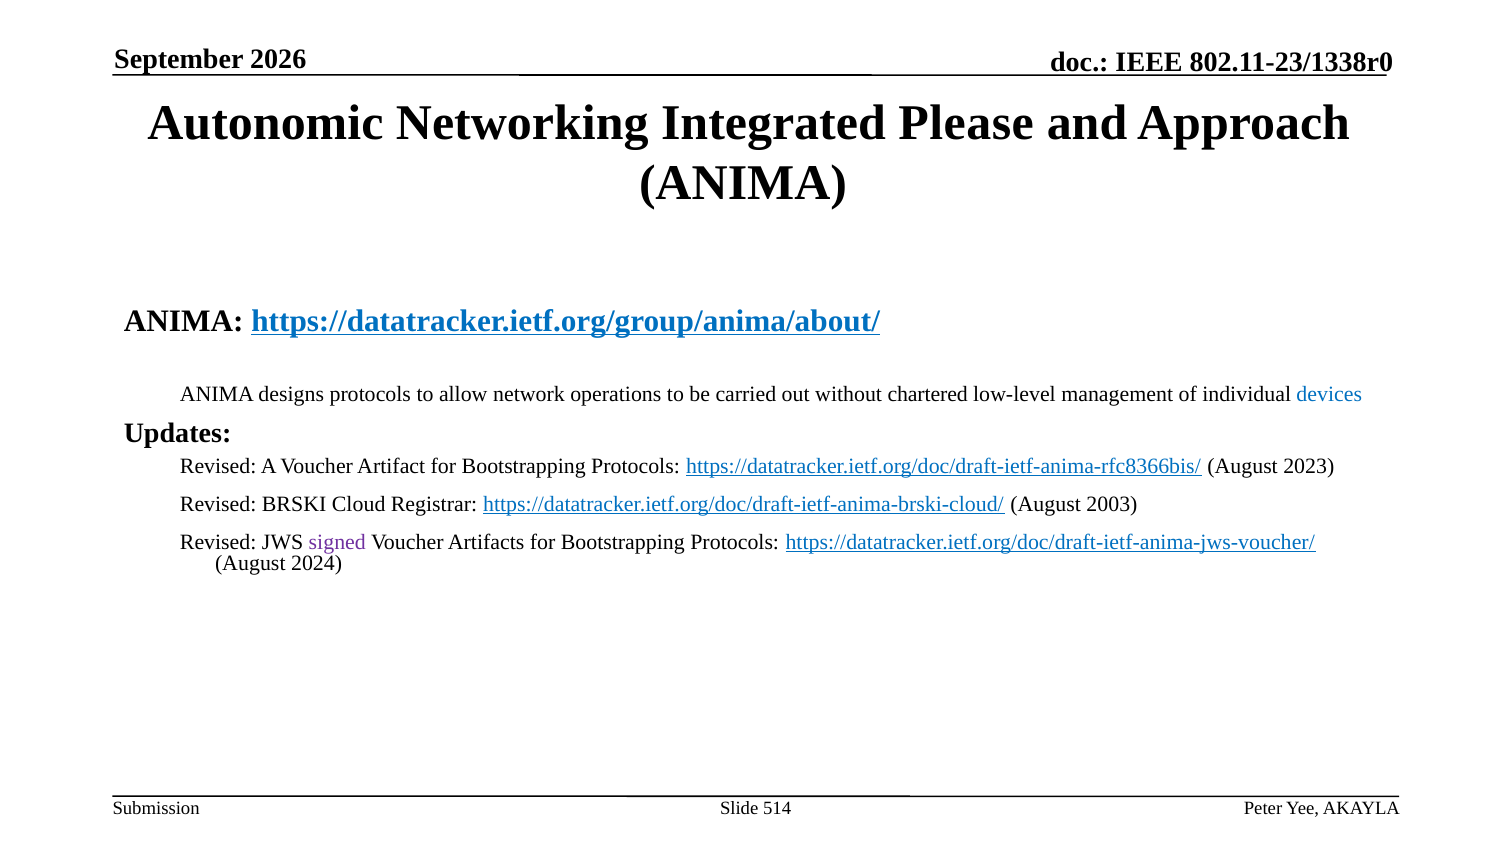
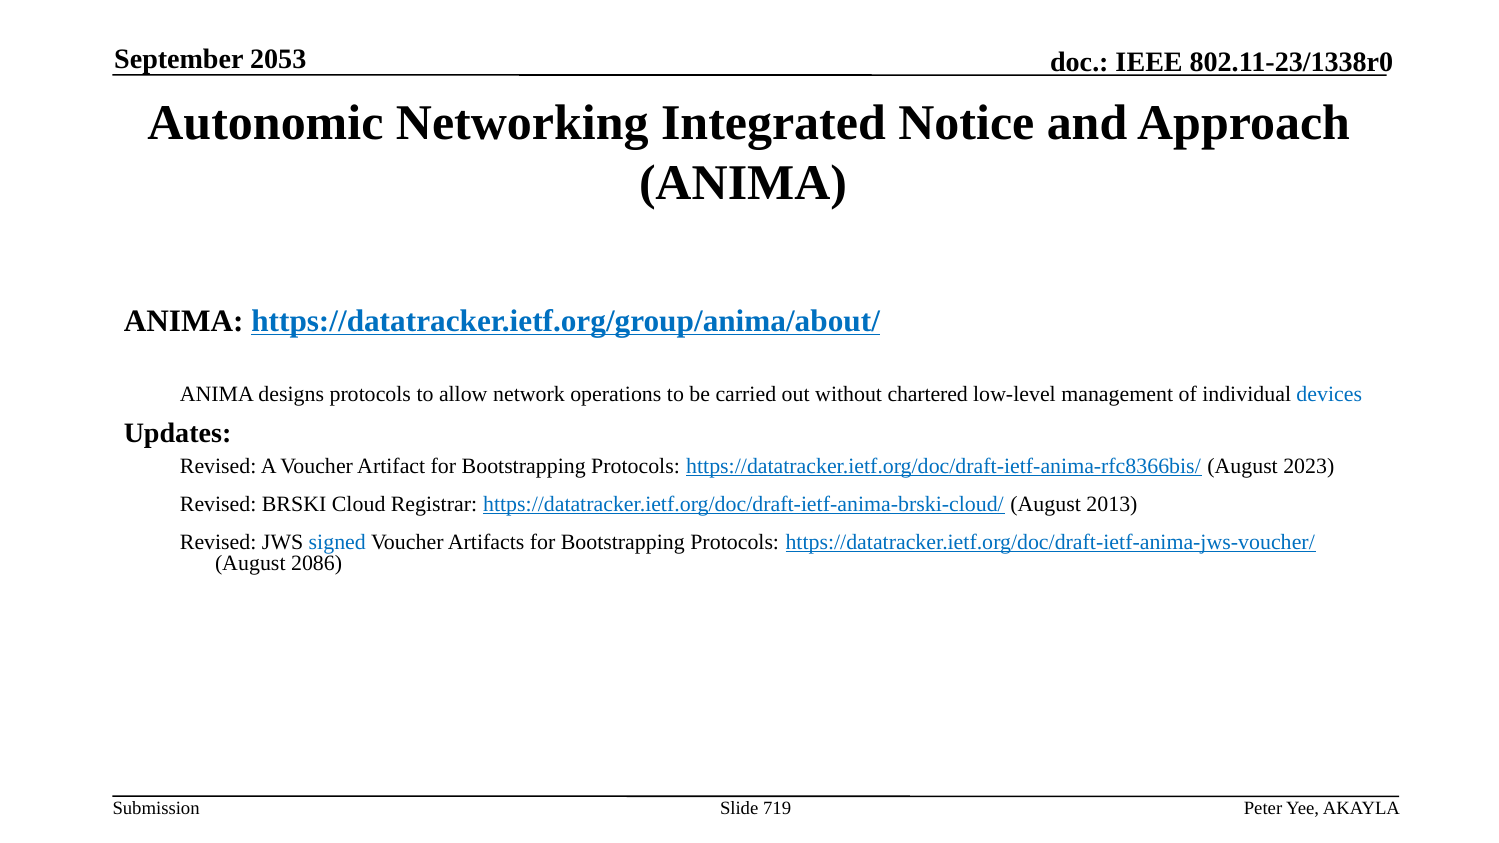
2026: 2026 -> 2053
Please: Please -> Notice
2003: 2003 -> 2013
signed colour: purple -> blue
2024: 2024 -> 2086
514: 514 -> 719
